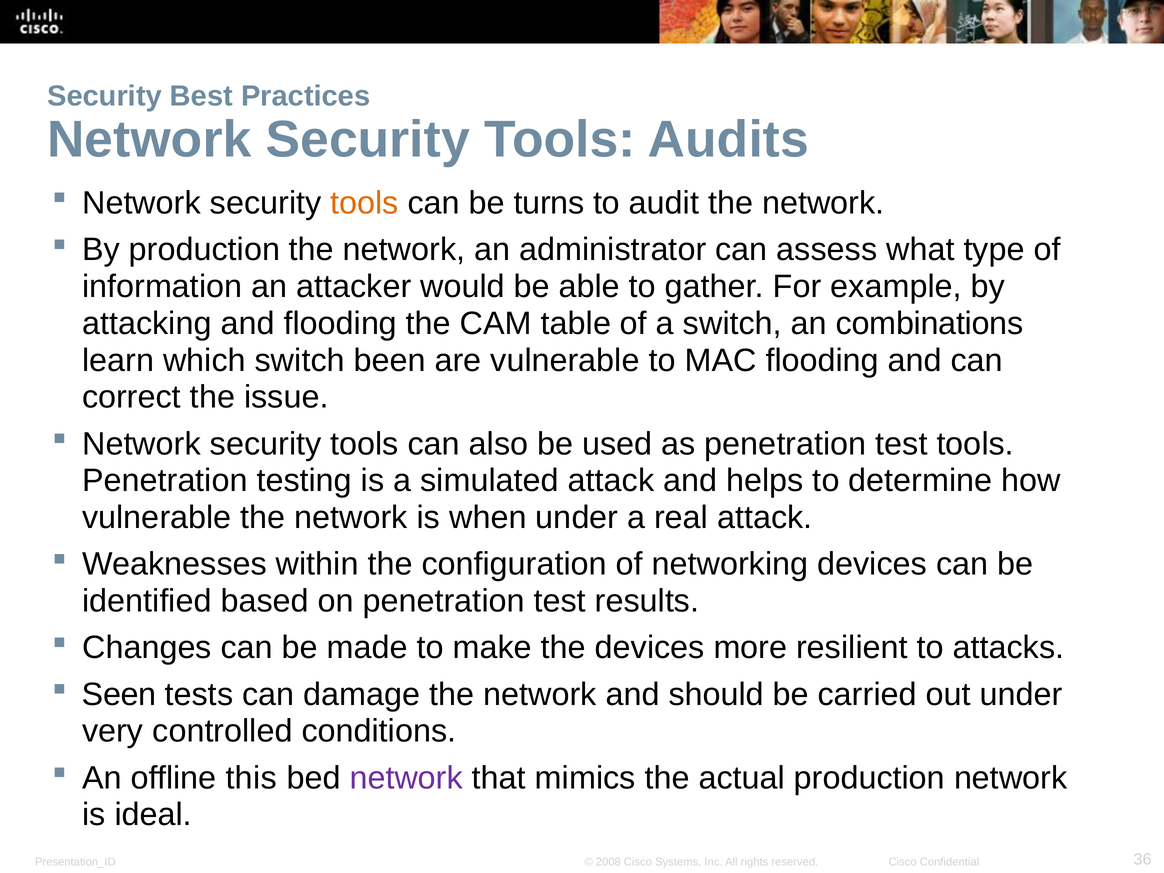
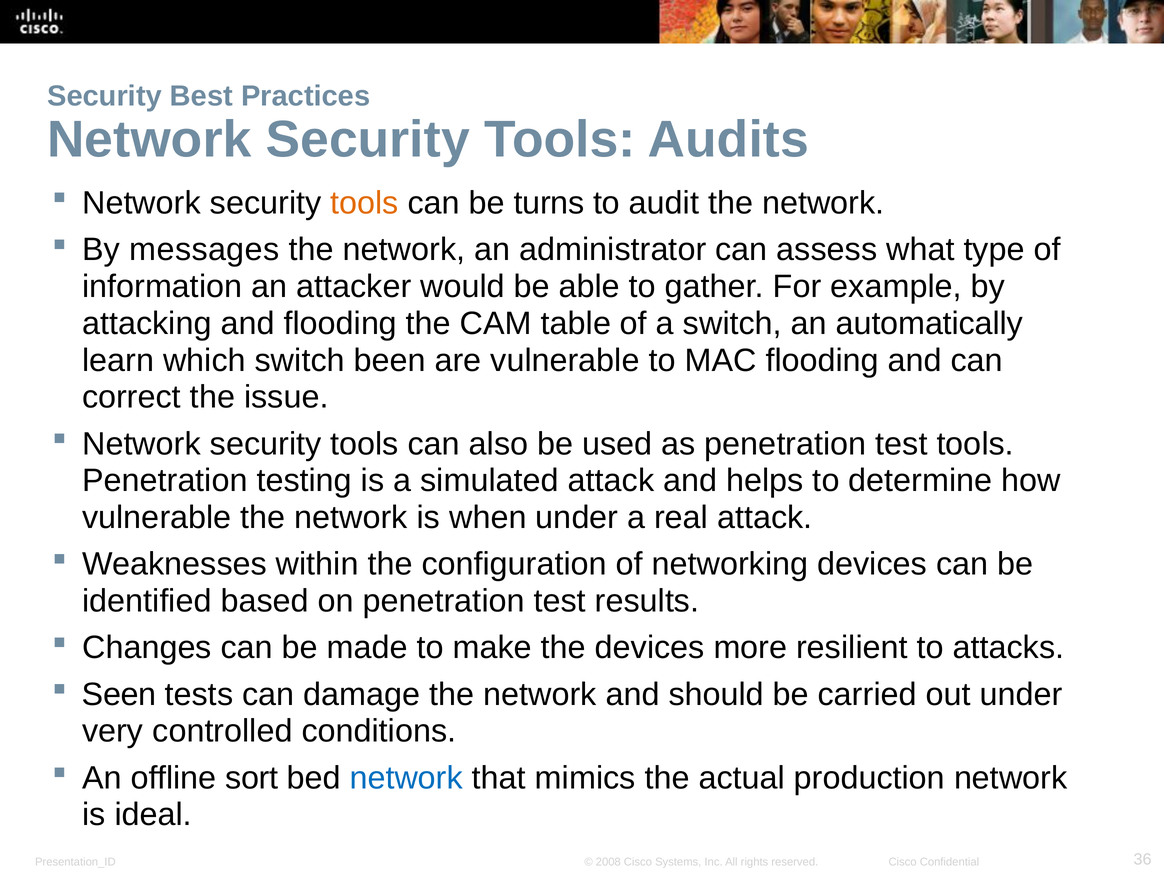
By production: production -> messages
combinations: combinations -> automatically
this: this -> sort
network at (406, 778) colour: purple -> blue
